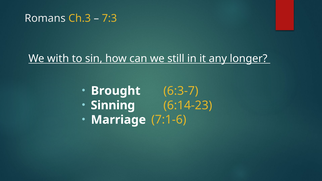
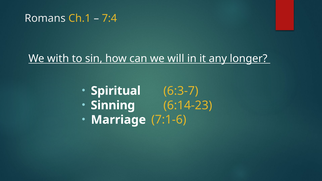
Ch.3: Ch.3 -> Ch.1
7:3: 7:3 -> 7:4
still: still -> will
Brought: Brought -> Spiritual
